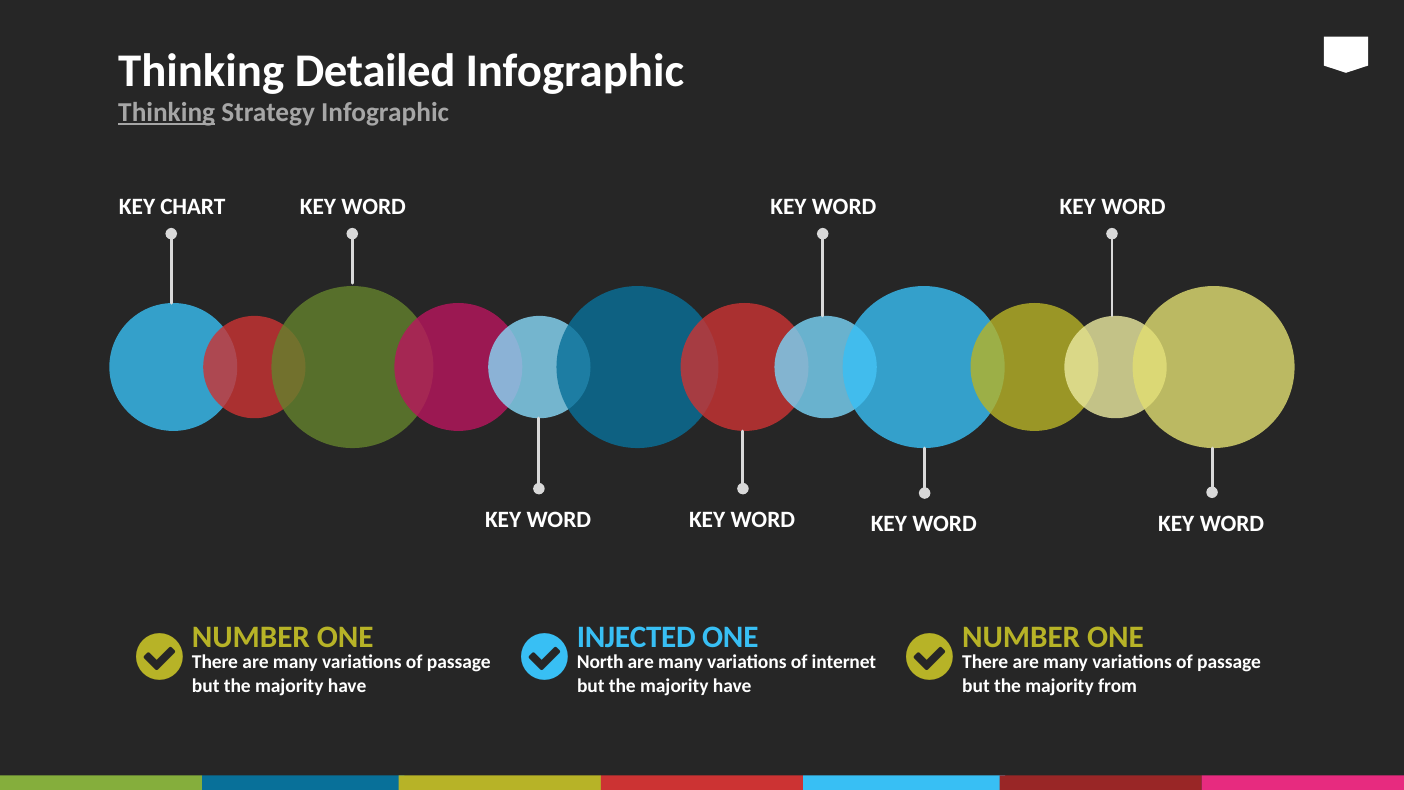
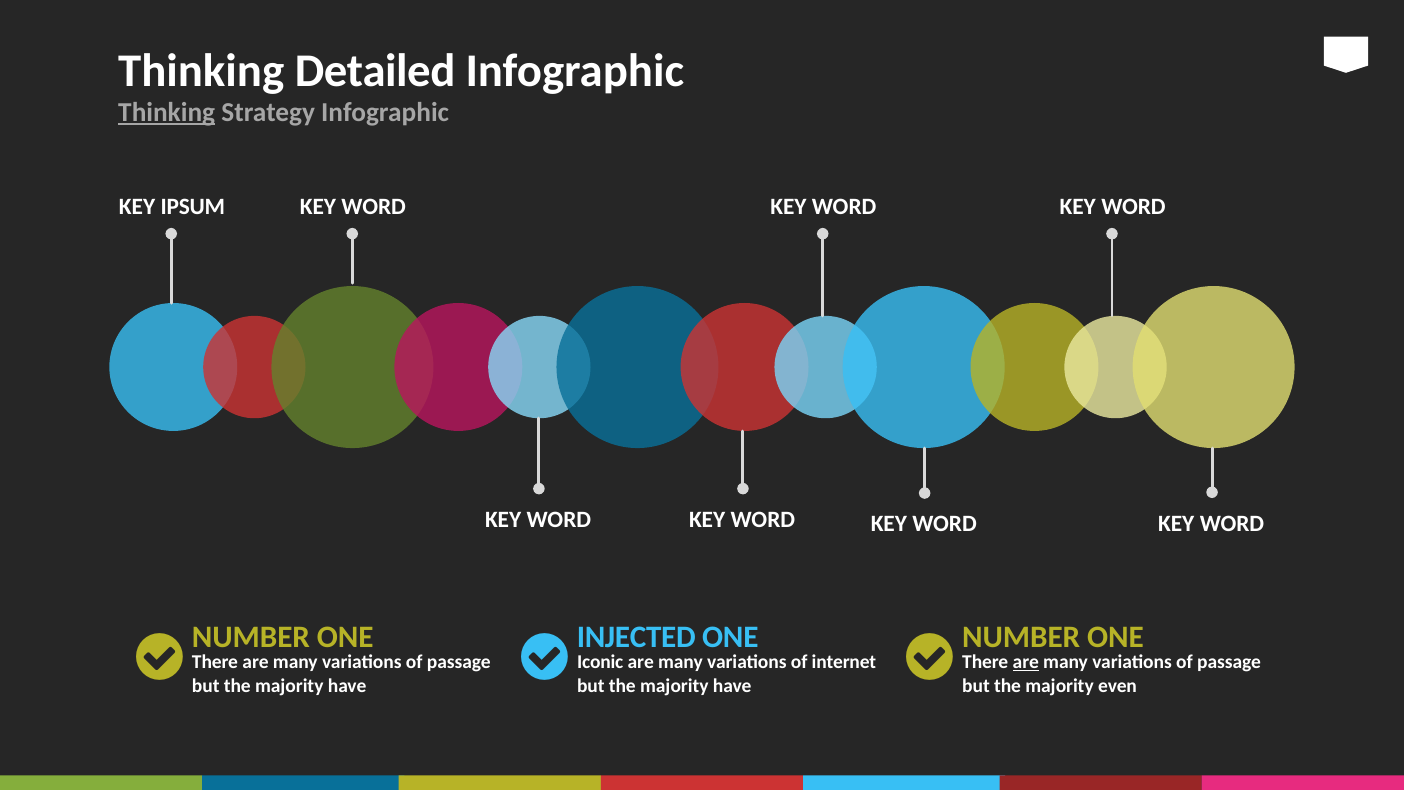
CHART: CHART -> IPSUM
North: North -> Iconic
are at (1026, 662) underline: none -> present
from: from -> even
